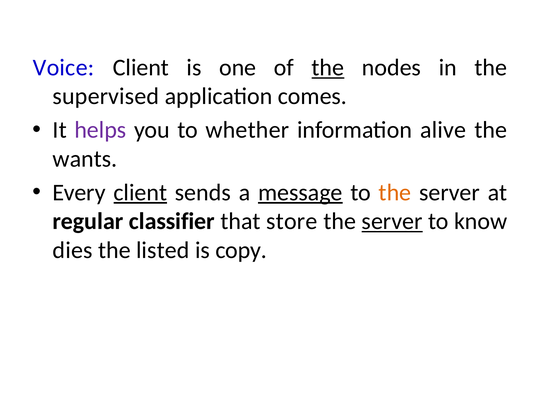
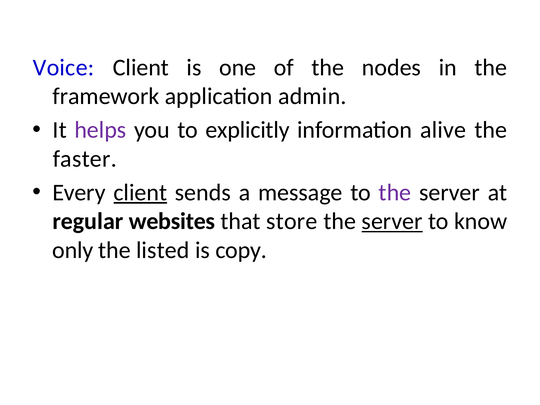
the at (328, 68) underline: present -> none
supervised: supervised -> framework
comes: comes -> admin
whether: whether -> explicitly
wants: wants -> faster
message underline: present -> none
the at (395, 192) colour: orange -> purple
classifier: classifier -> websites
dies: dies -> only
